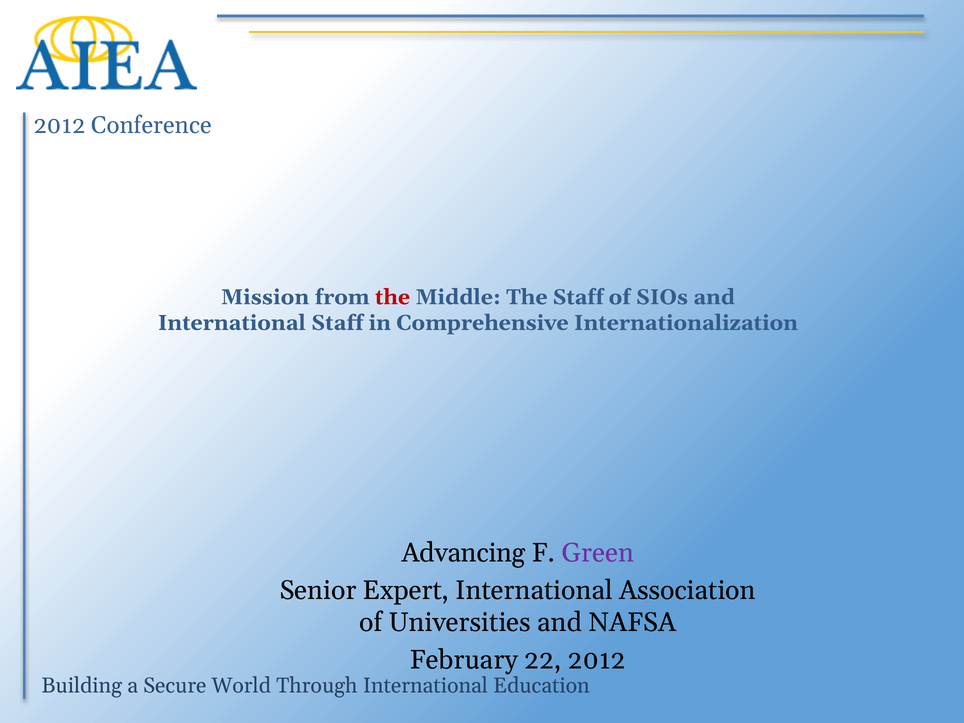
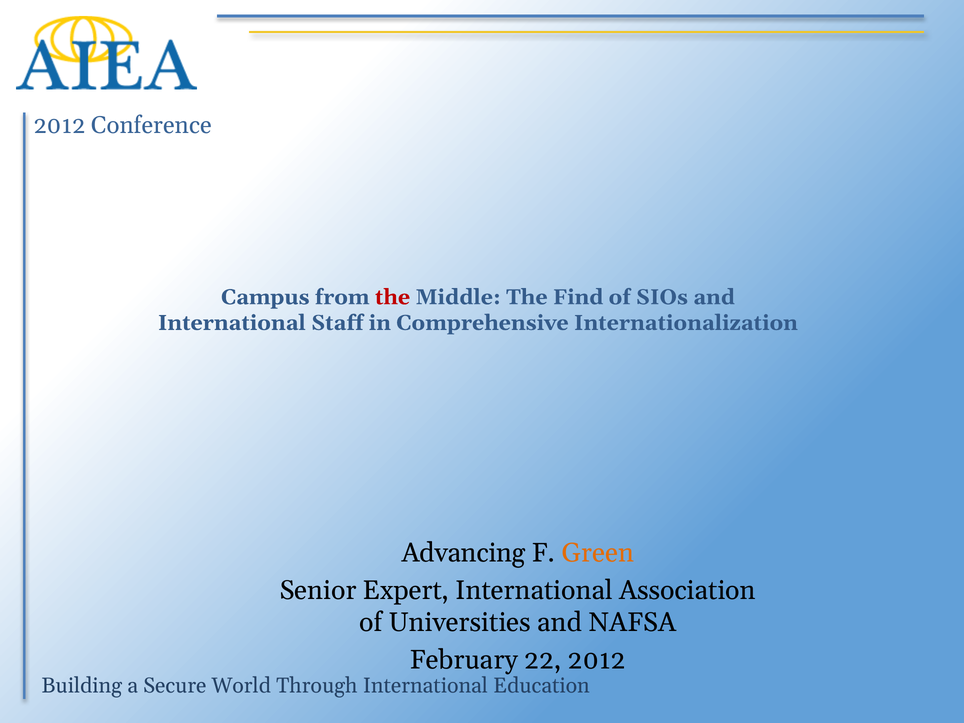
Mission: Mission -> Campus
The Staff: Staff -> Find
Green colour: purple -> orange
